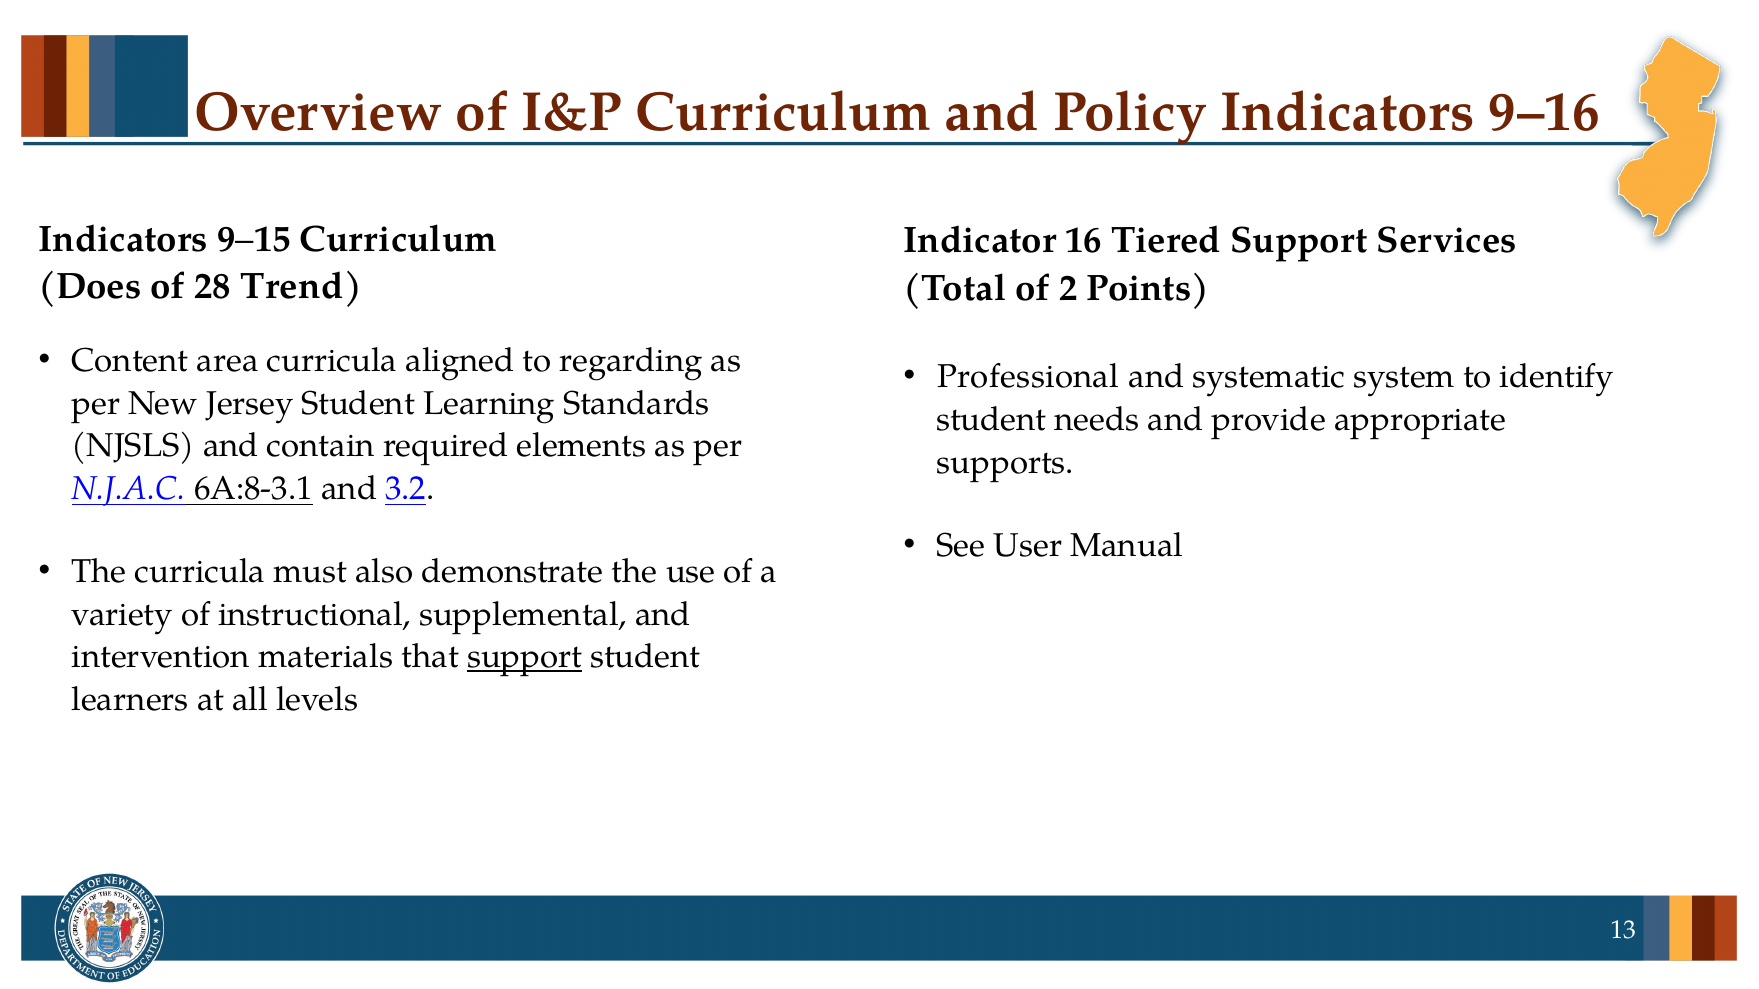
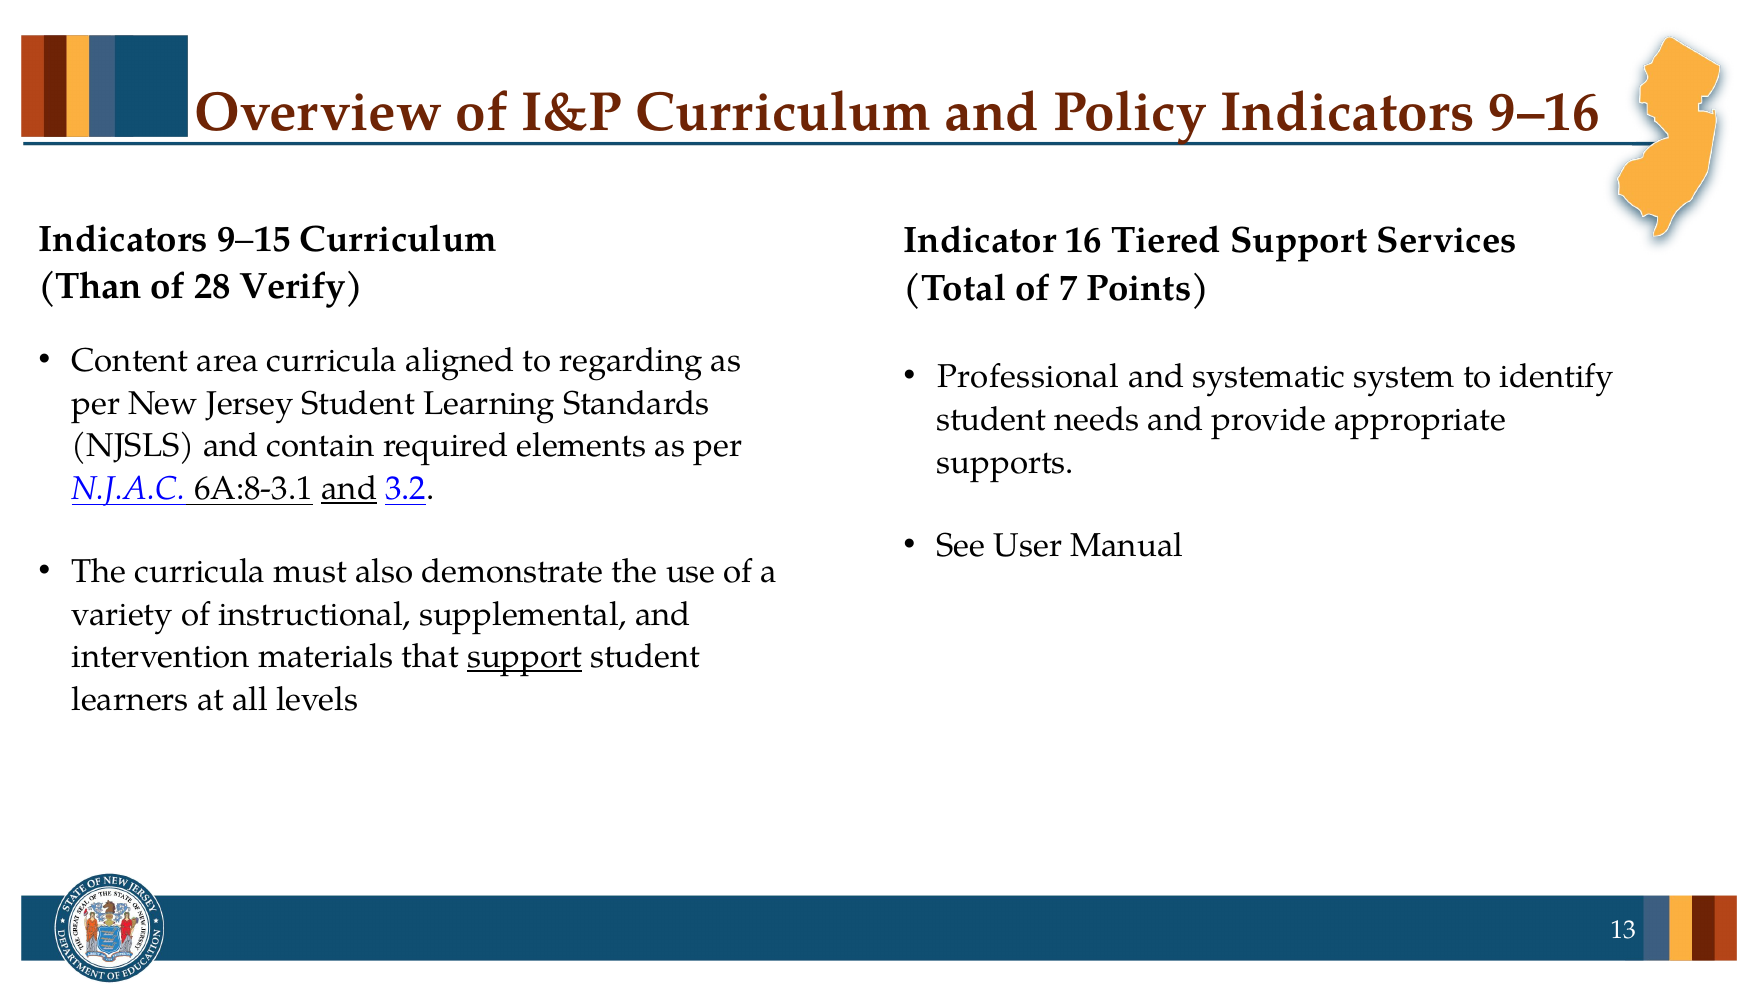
Does: Does -> Than
Trend: Trend -> Verify
2: 2 -> 7
and at (349, 489) underline: none -> present
